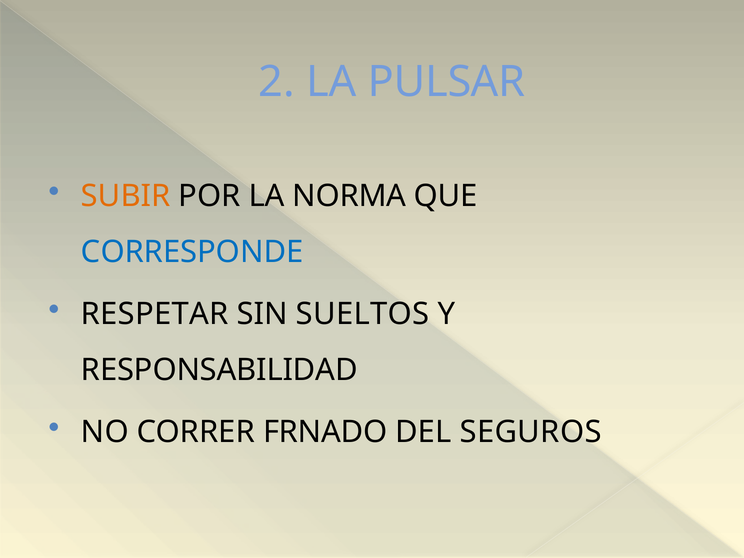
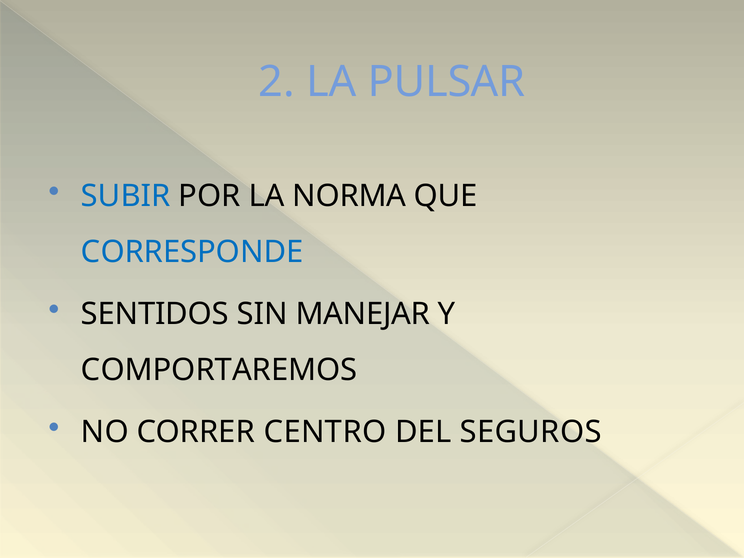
SUBIR colour: orange -> blue
RESPETAR: RESPETAR -> SENTIDOS
SUELTOS: SUELTOS -> MANEJAR
RESPONSABILIDAD: RESPONSABILIDAD -> COMPORTAREMOS
FRNADO: FRNADO -> CENTRO
